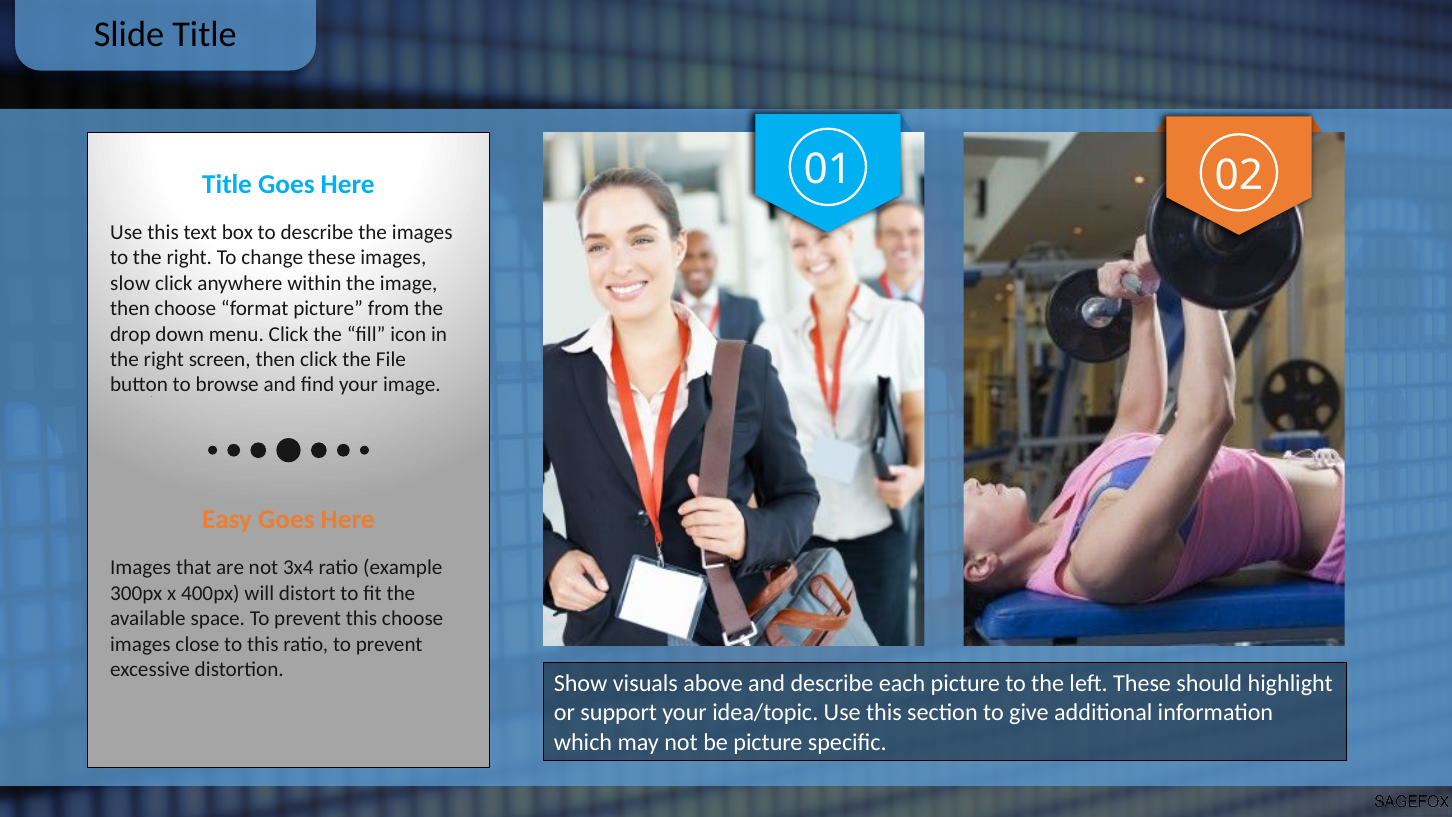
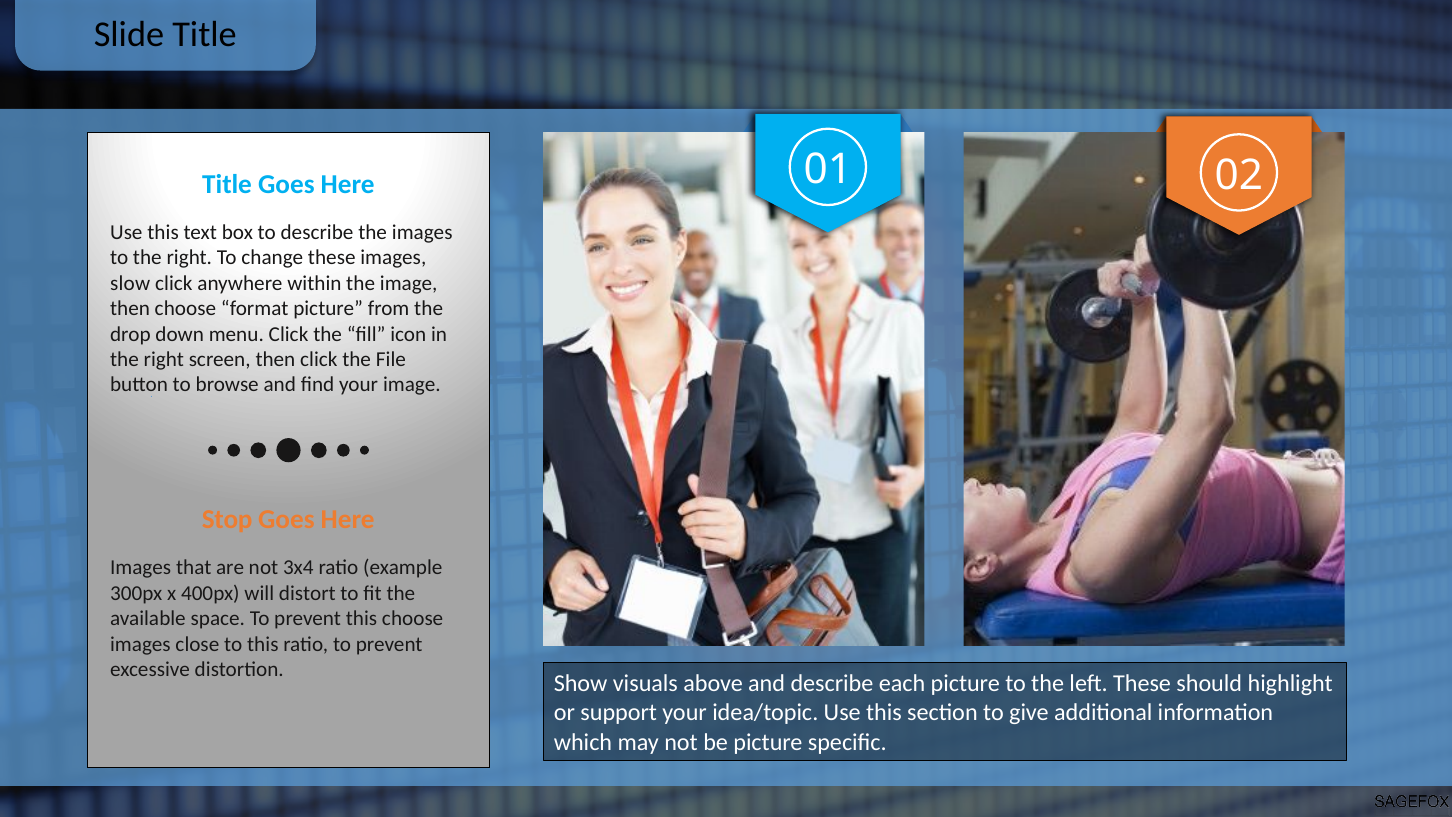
Easy: Easy -> Stop
